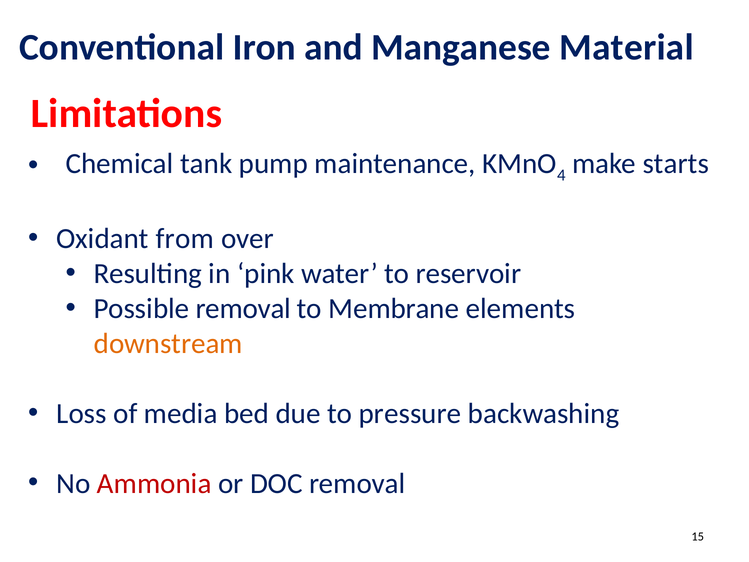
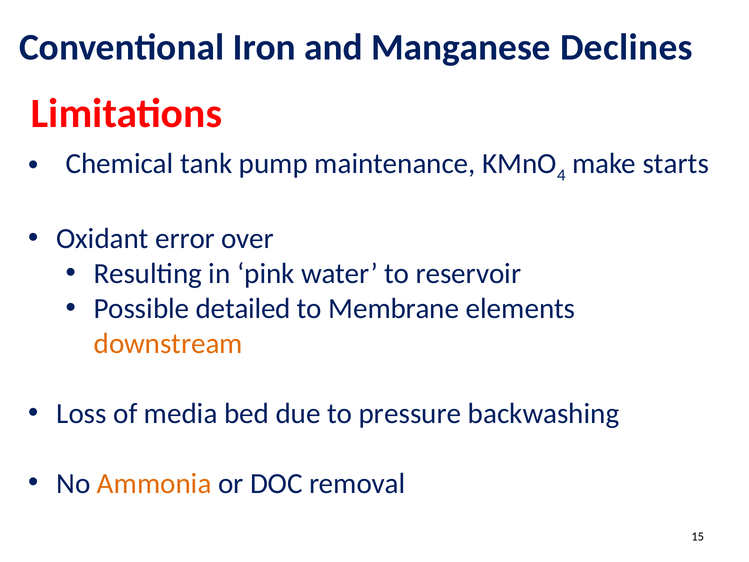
Material: Material -> Declines
from: from -> error
Possible removal: removal -> detailed
Ammonia colour: red -> orange
